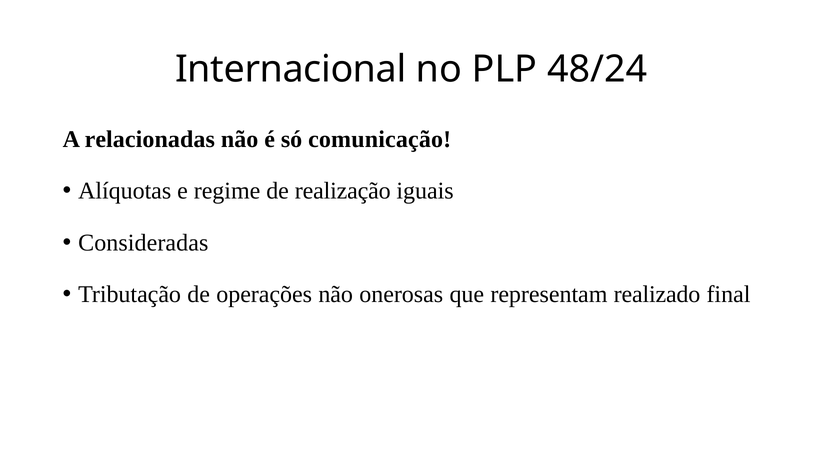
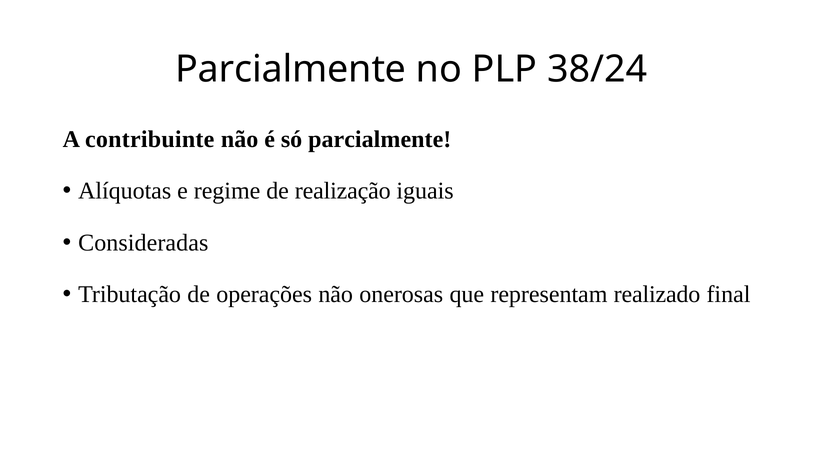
Internacional at (291, 69): Internacional -> Parcialmente
48/24: 48/24 -> 38/24
relacionadas: relacionadas -> contribuinte
só comunicação: comunicação -> parcialmente
